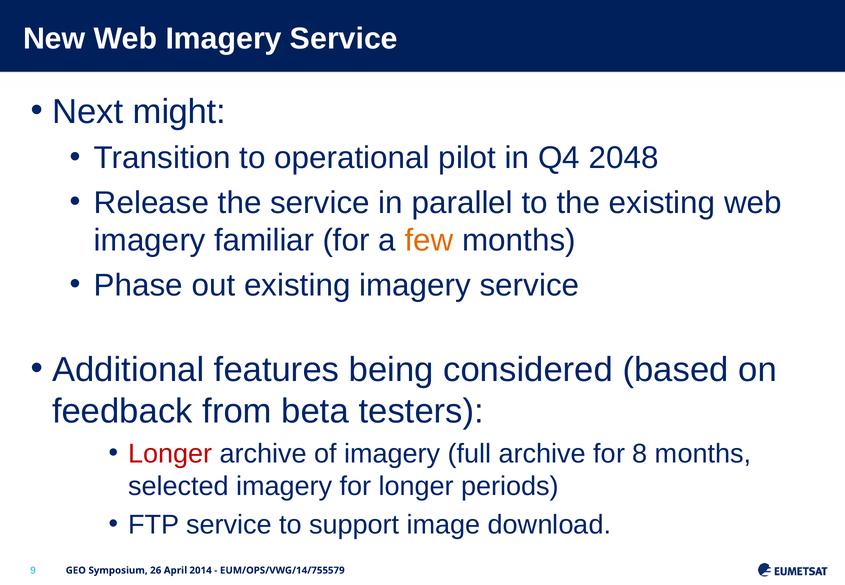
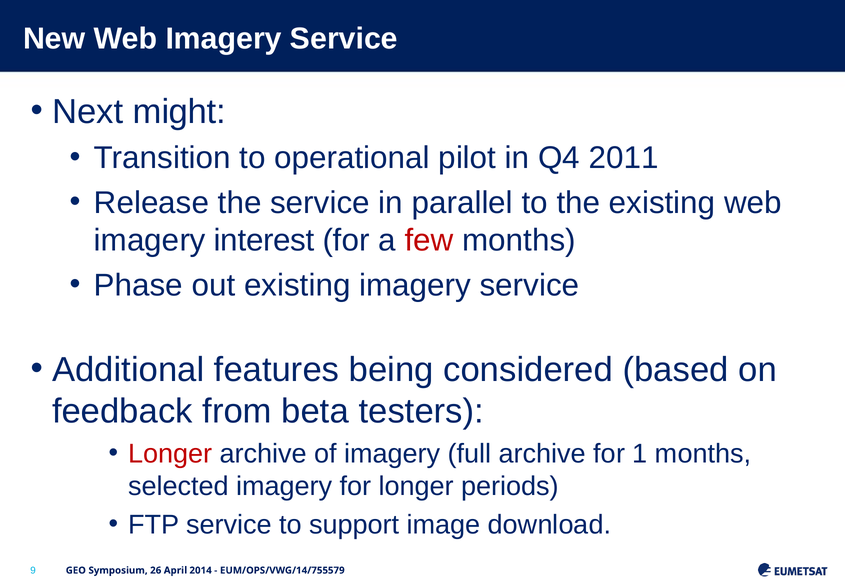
2048: 2048 -> 2011
familiar: familiar -> interest
few colour: orange -> red
8: 8 -> 1
